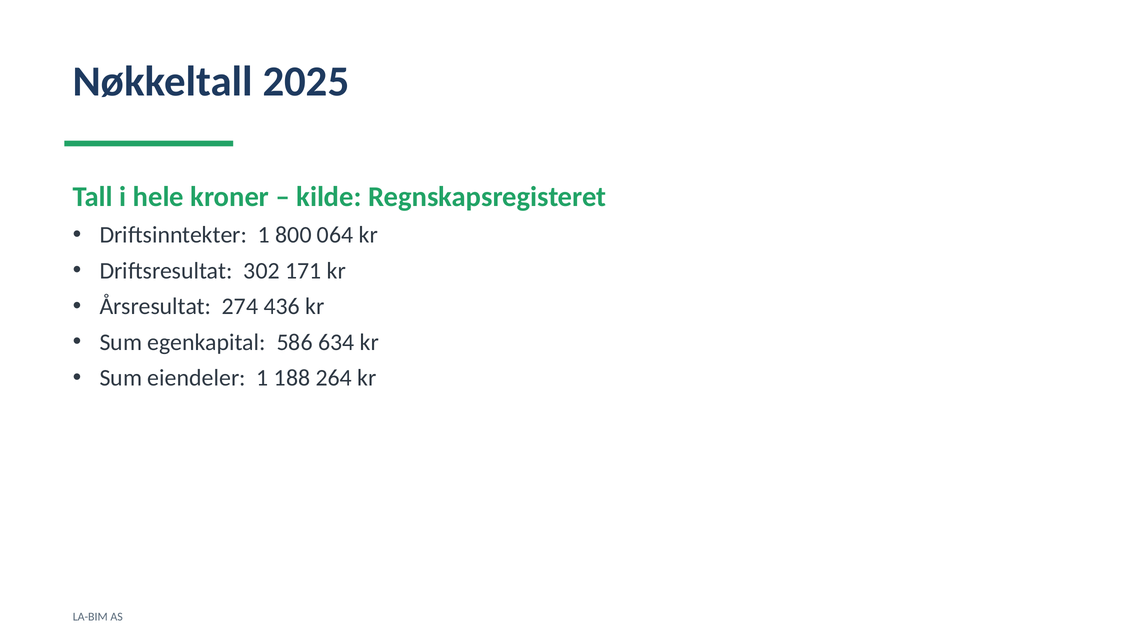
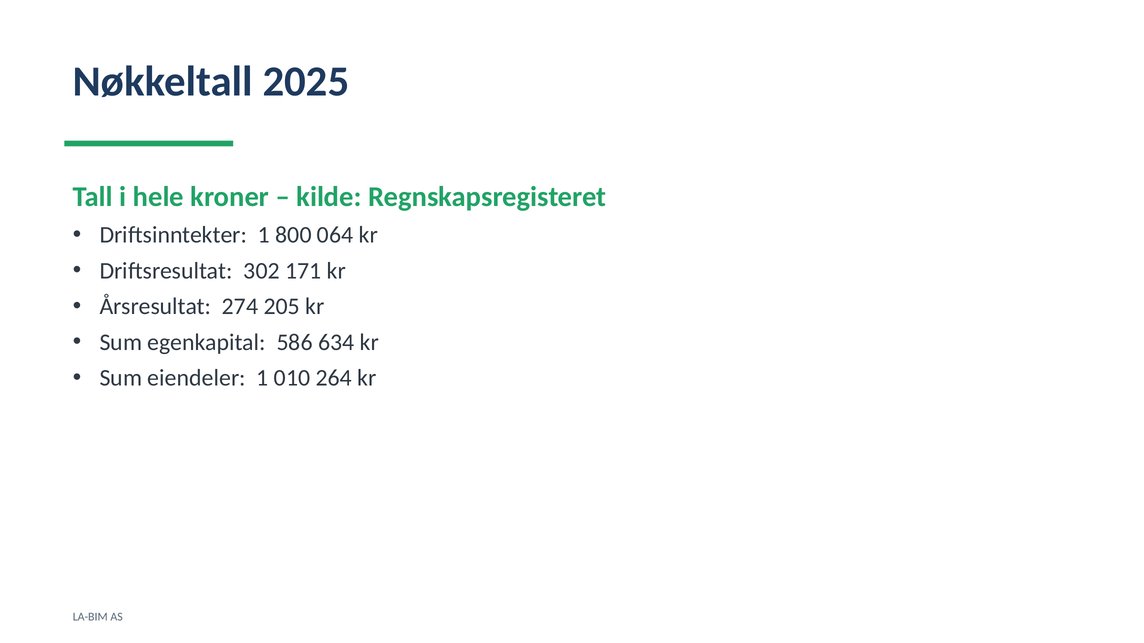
436: 436 -> 205
188: 188 -> 010
